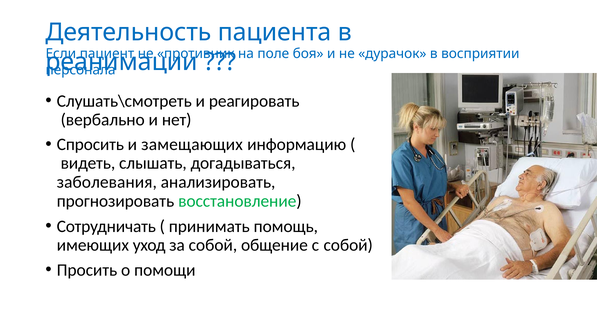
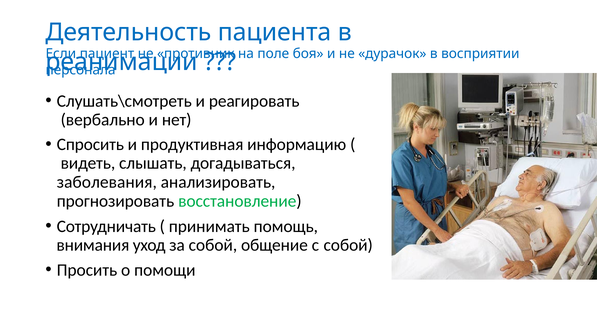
замещающих: замещающих -> продуктивная
имеющих: имеющих -> внимания
